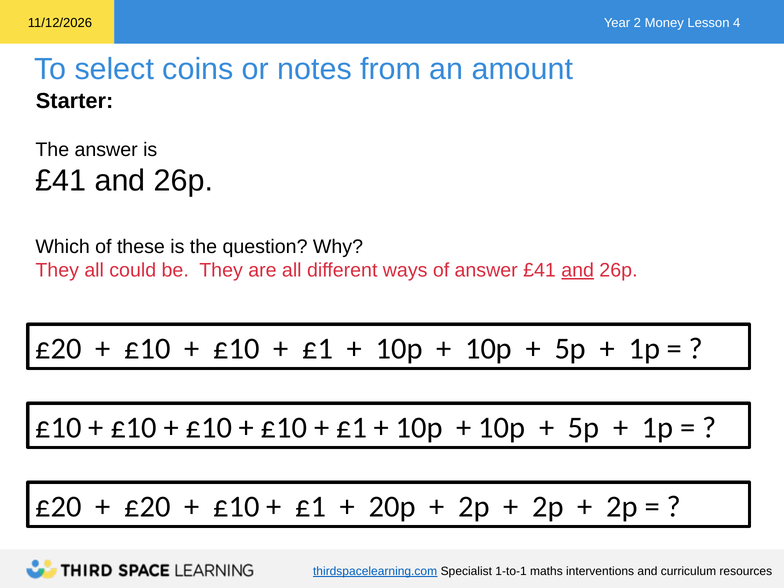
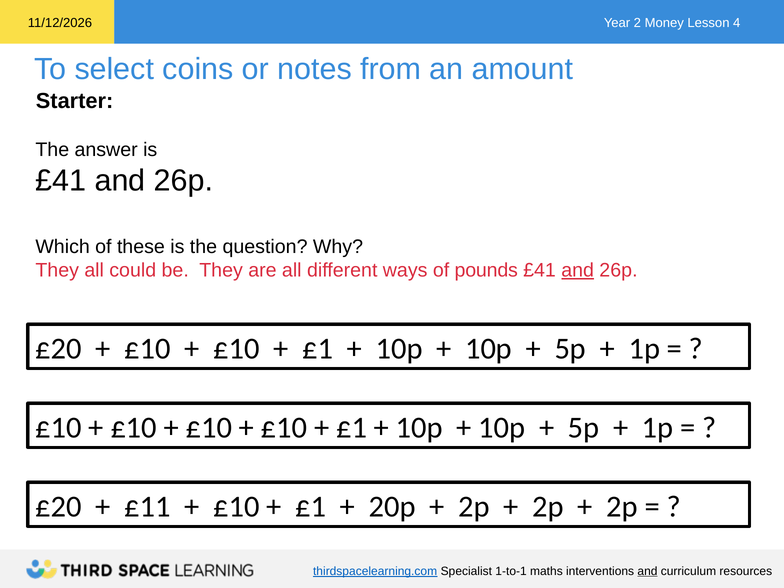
of answer: answer -> pounds
£20 at (147, 507): £20 -> £11
and at (647, 571) underline: none -> present
